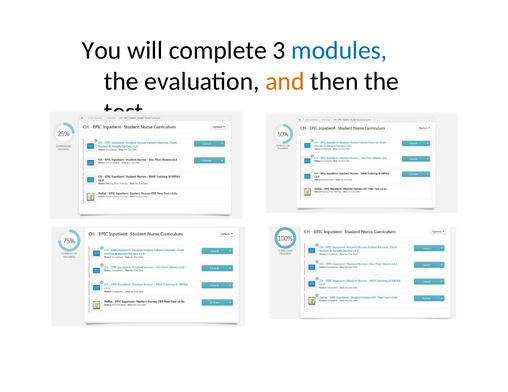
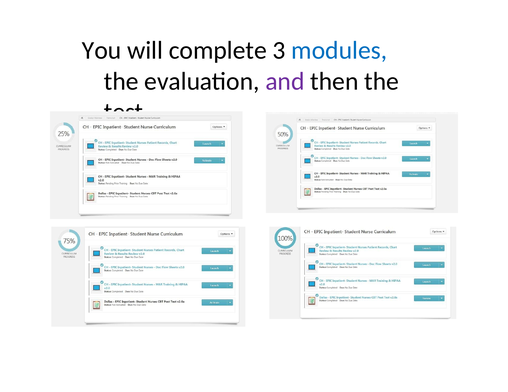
and colour: orange -> purple
